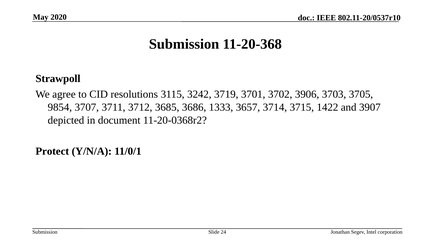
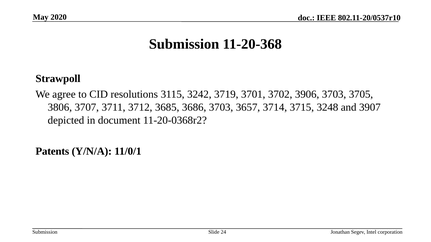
9854: 9854 -> 3806
3686 1333: 1333 -> 3703
1422: 1422 -> 3248
Protect: Protect -> Patents
